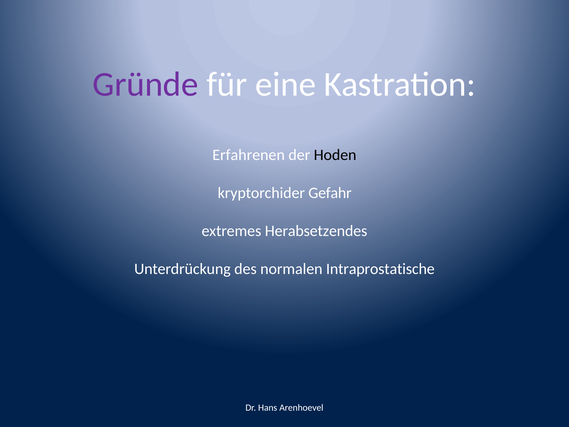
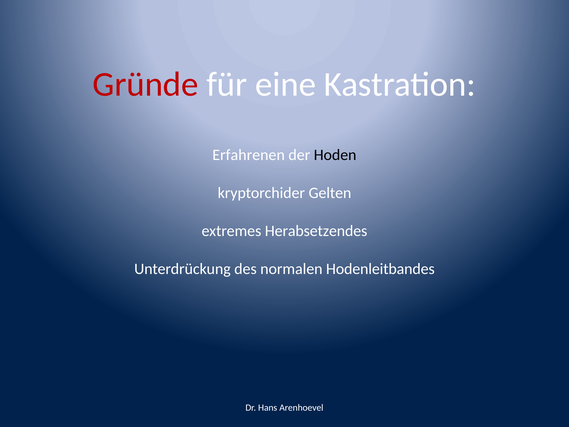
Gründe colour: purple -> red
Gefahr: Gefahr -> Gelten
Intraprostatische: Intraprostatische -> Hodenleitbandes
